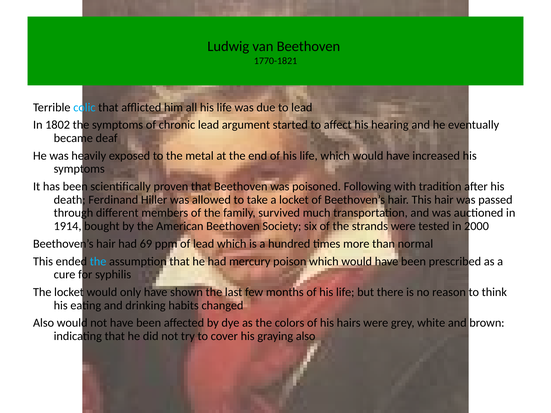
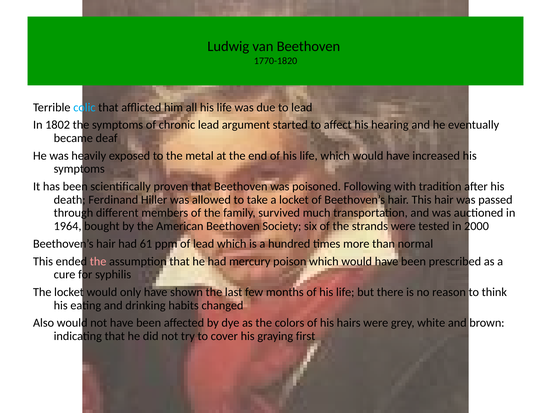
1770-1821: 1770-1821 -> 1770-1820
1914: 1914 -> 1964
69: 69 -> 61
the at (98, 262) colour: light blue -> pink
graying also: also -> first
